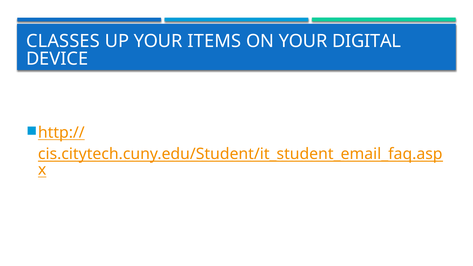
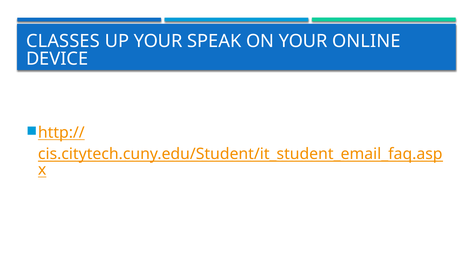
ITEMS: ITEMS -> SPEAK
DIGITAL: DIGITAL -> ONLINE
